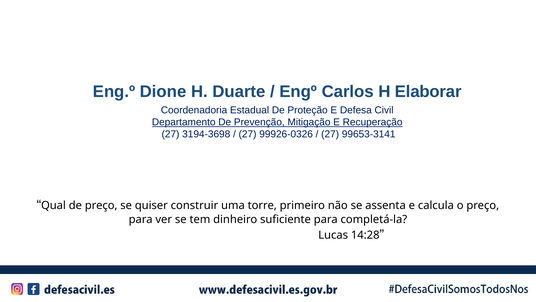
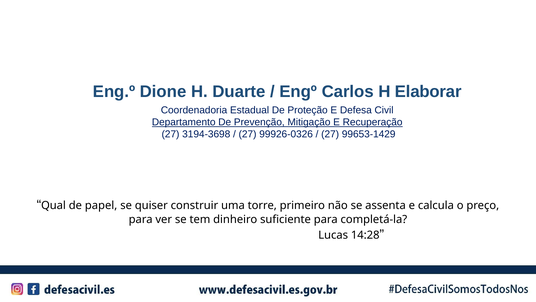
99653-3141: 99653-3141 -> 99653-1429
de preço: preço -> papel
